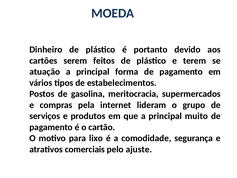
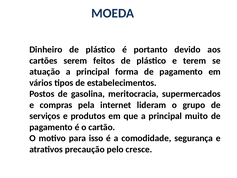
lixo: lixo -> isso
comerciais: comerciais -> precaução
ajuste: ajuste -> cresce
